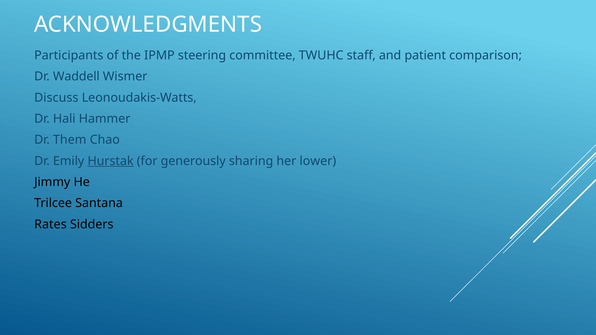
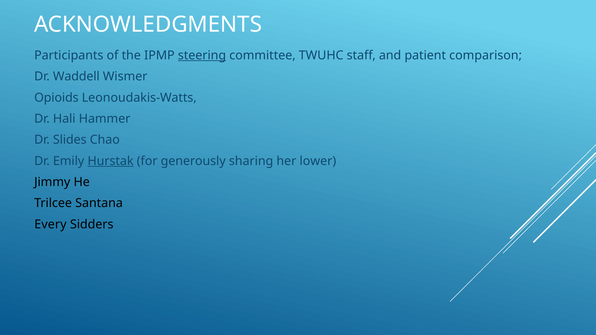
steering underline: none -> present
Discuss: Discuss -> Opioids
Them: Them -> Slides
Rates: Rates -> Every
